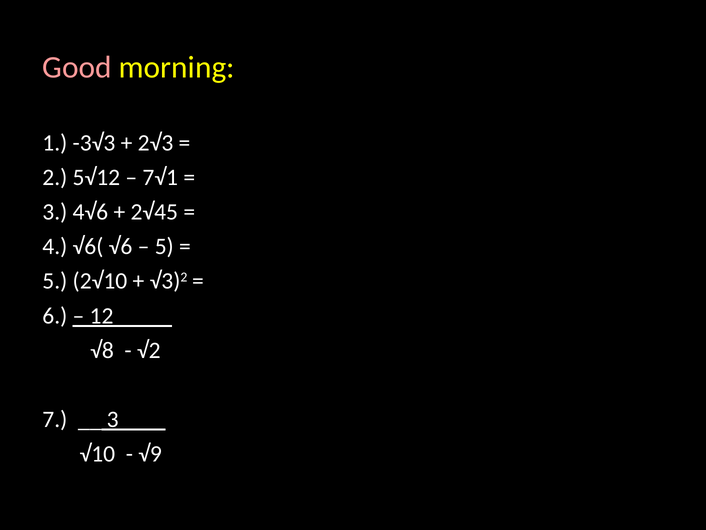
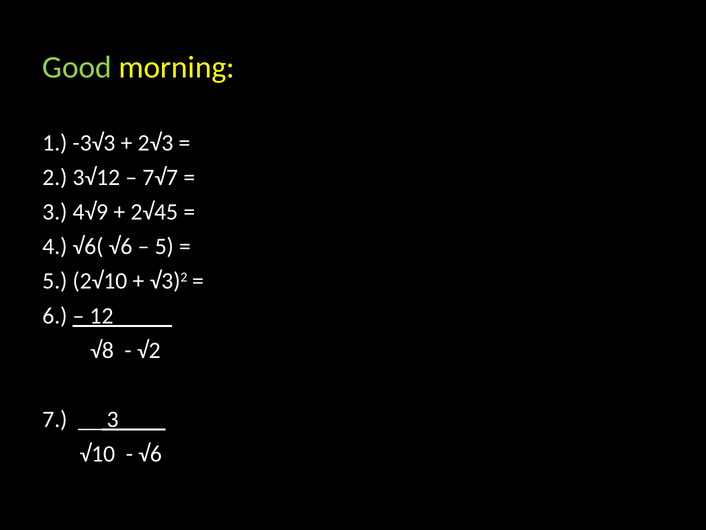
Good colour: pink -> light green
5√12: 5√12 -> 3√12
7√1: 7√1 -> 7√7
4√6: 4√6 -> 4√9
√9 at (150, 454): √9 -> √6
